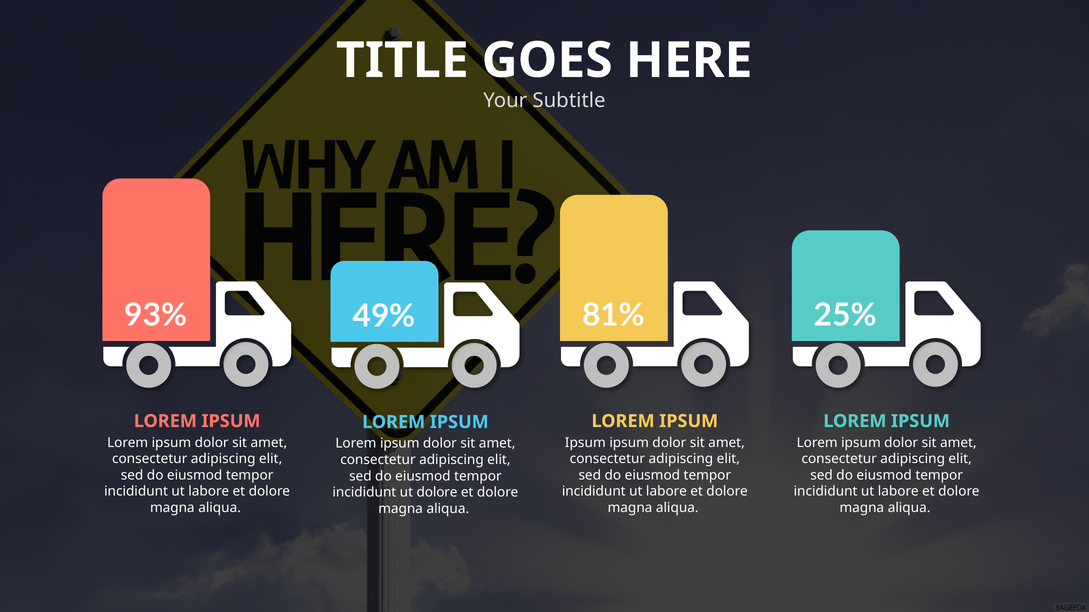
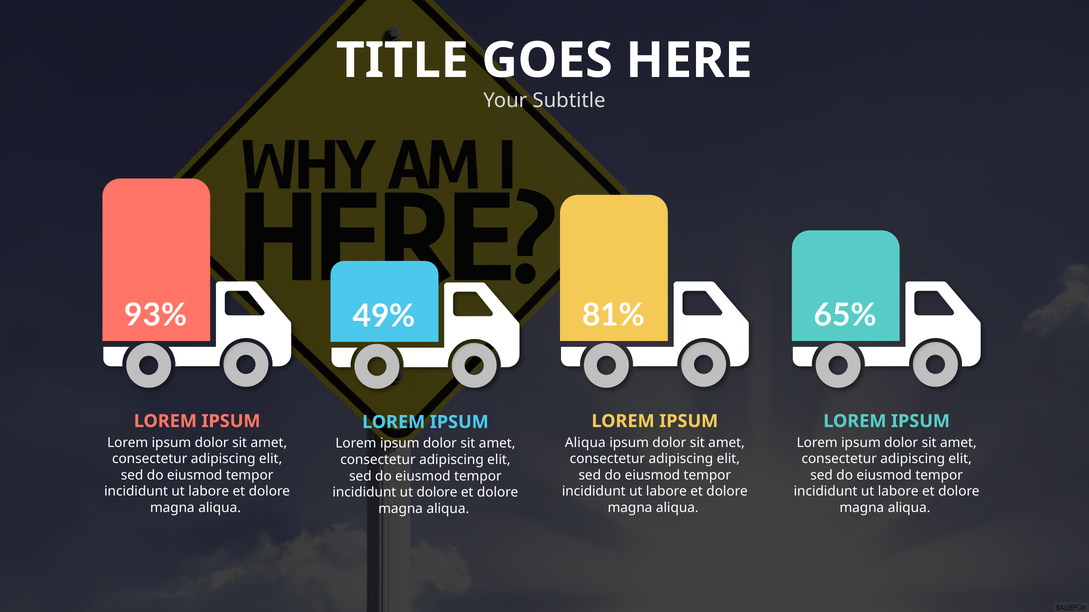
25%: 25% -> 65%
Ipsum at (585, 443): Ipsum -> Aliqua
